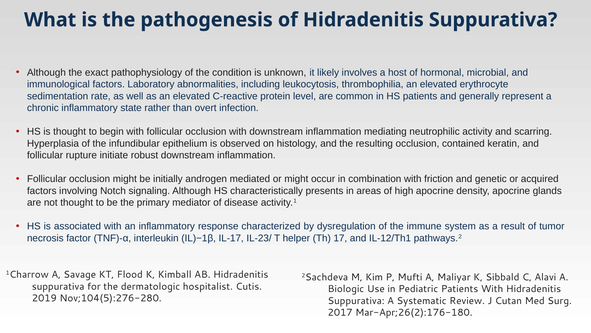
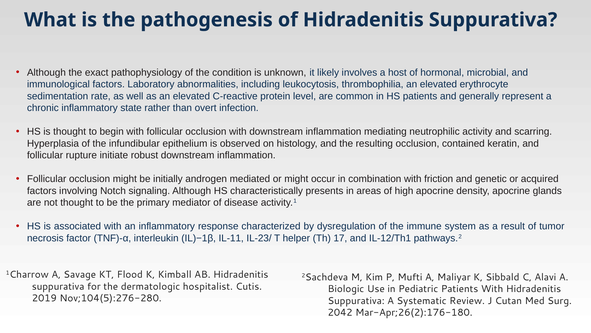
IL-17: IL-17 -> IL-11
2017: 2017 -> 2042
